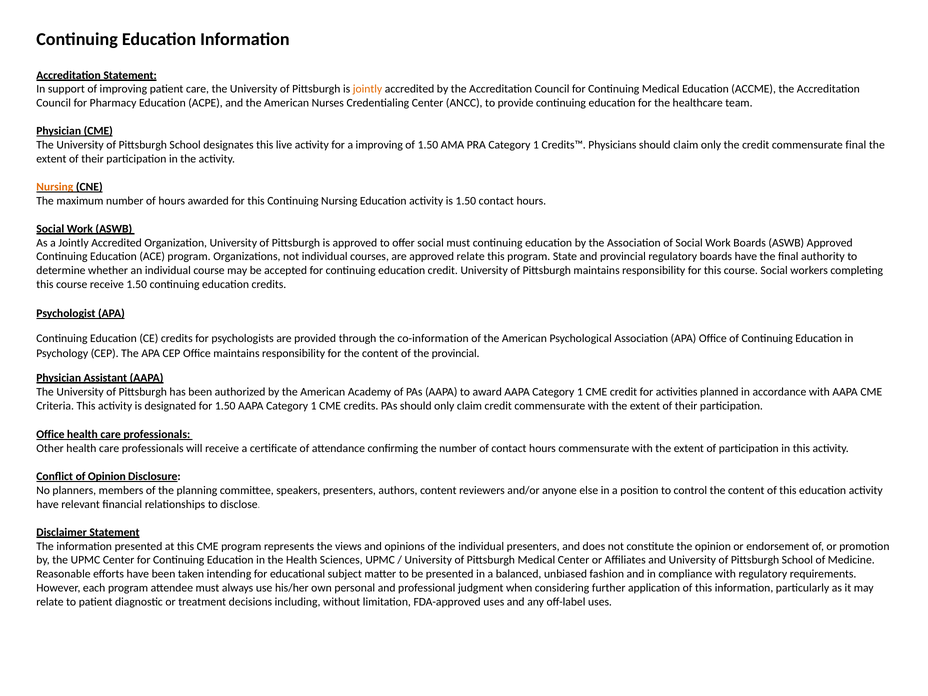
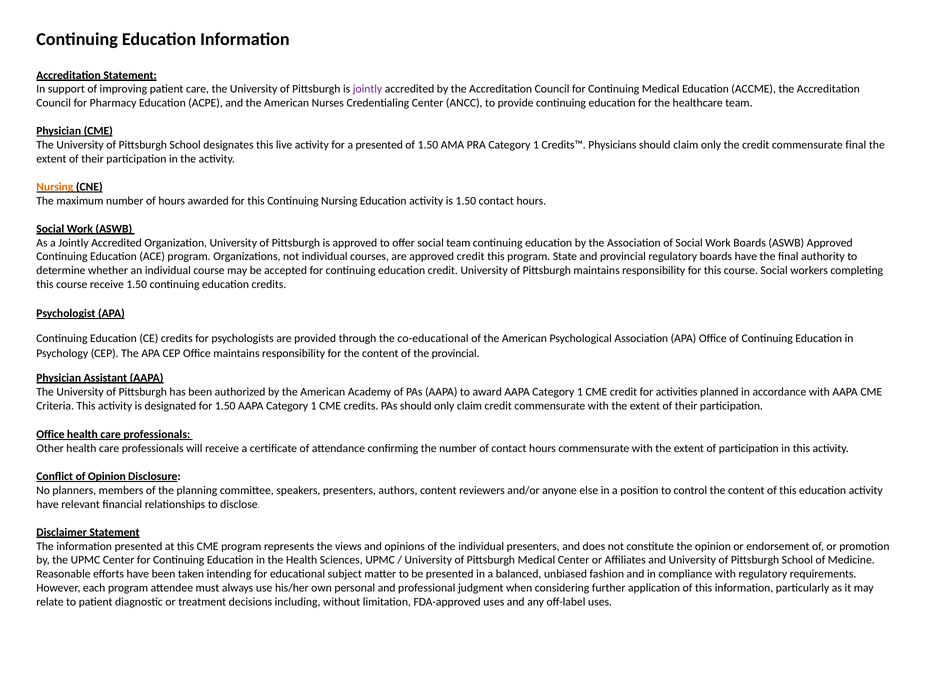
jointly at (368, 89) colour: orange -> purple
a improving: improving -> presented
social must: must -> team
approved relate: relate -> credit
co-information: co-information -> co-educational
